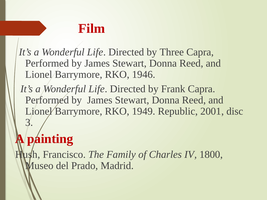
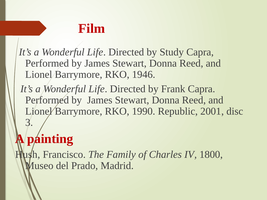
Three: Three -> Study
1949: 1949 -> 1990
